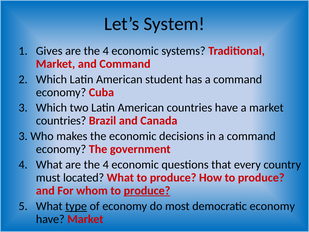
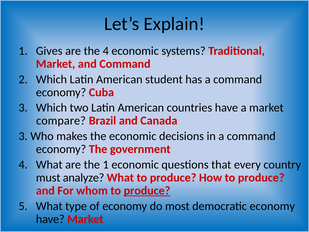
System: System -> Explain
countries at (61, 121): countries -> compare
What are the 4: 4 -> 1
located: located -> analyze
type underline: present -> none
